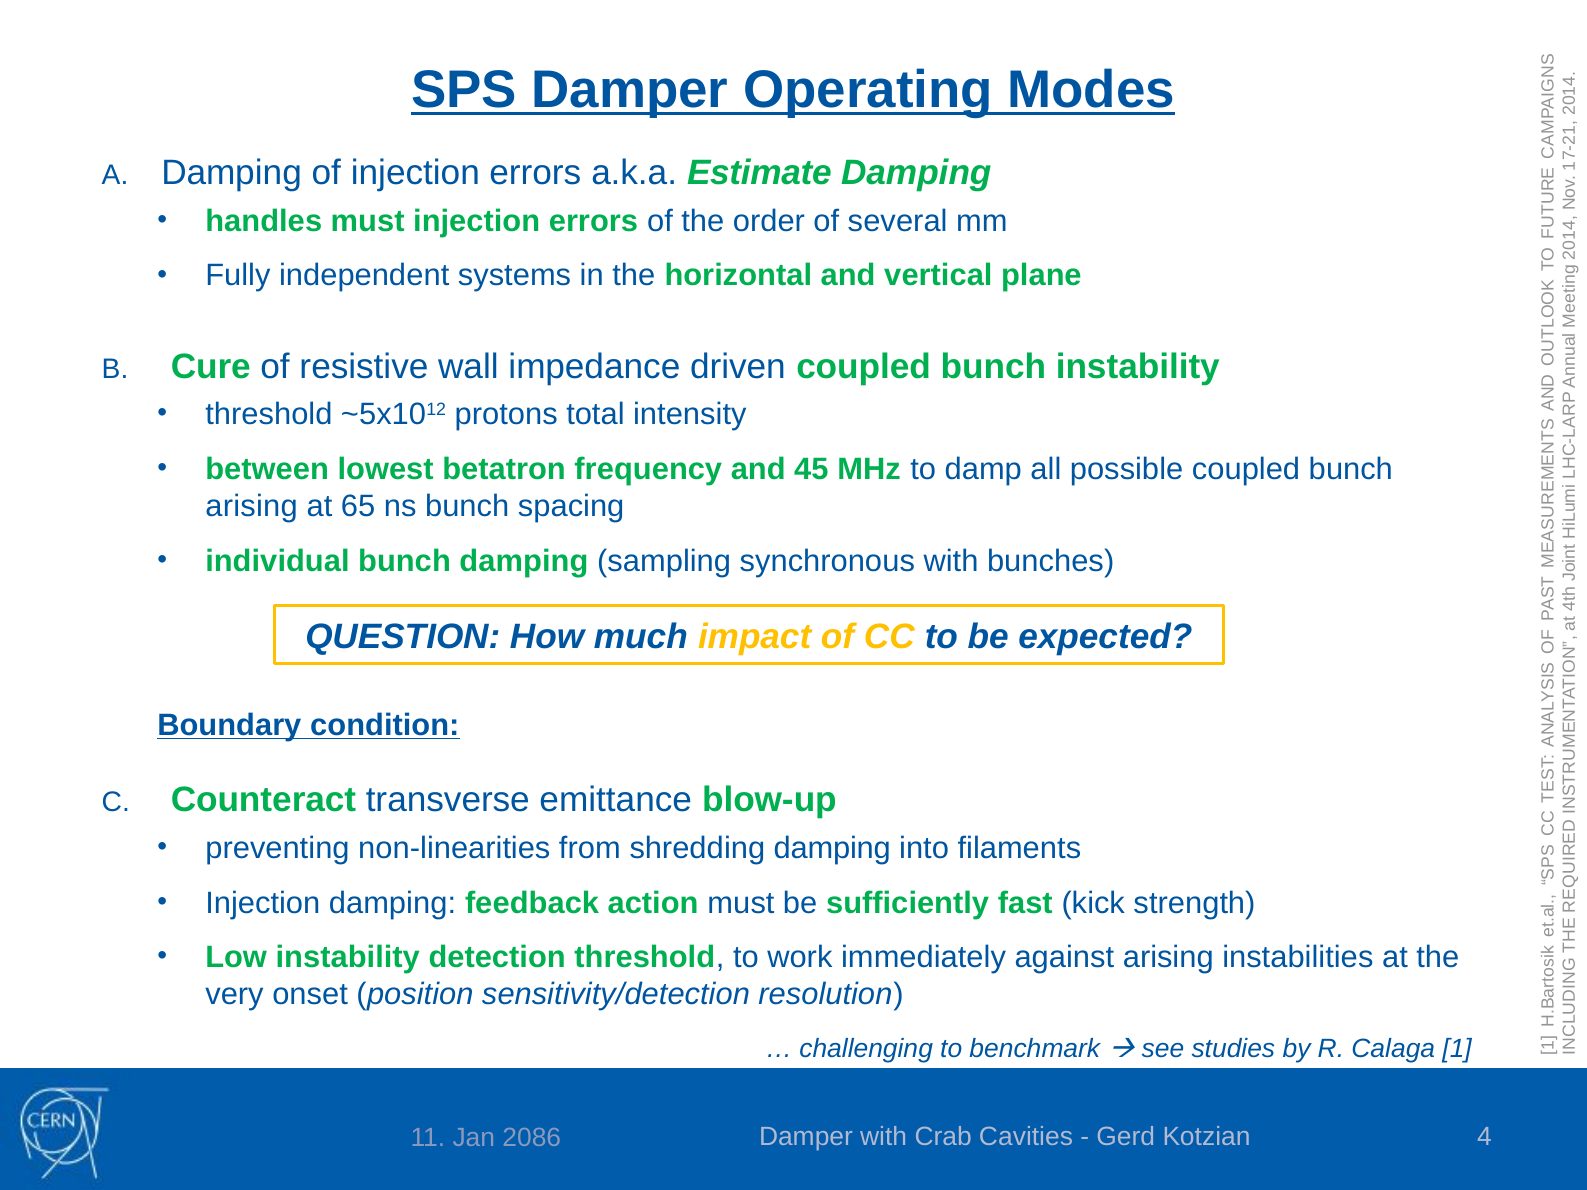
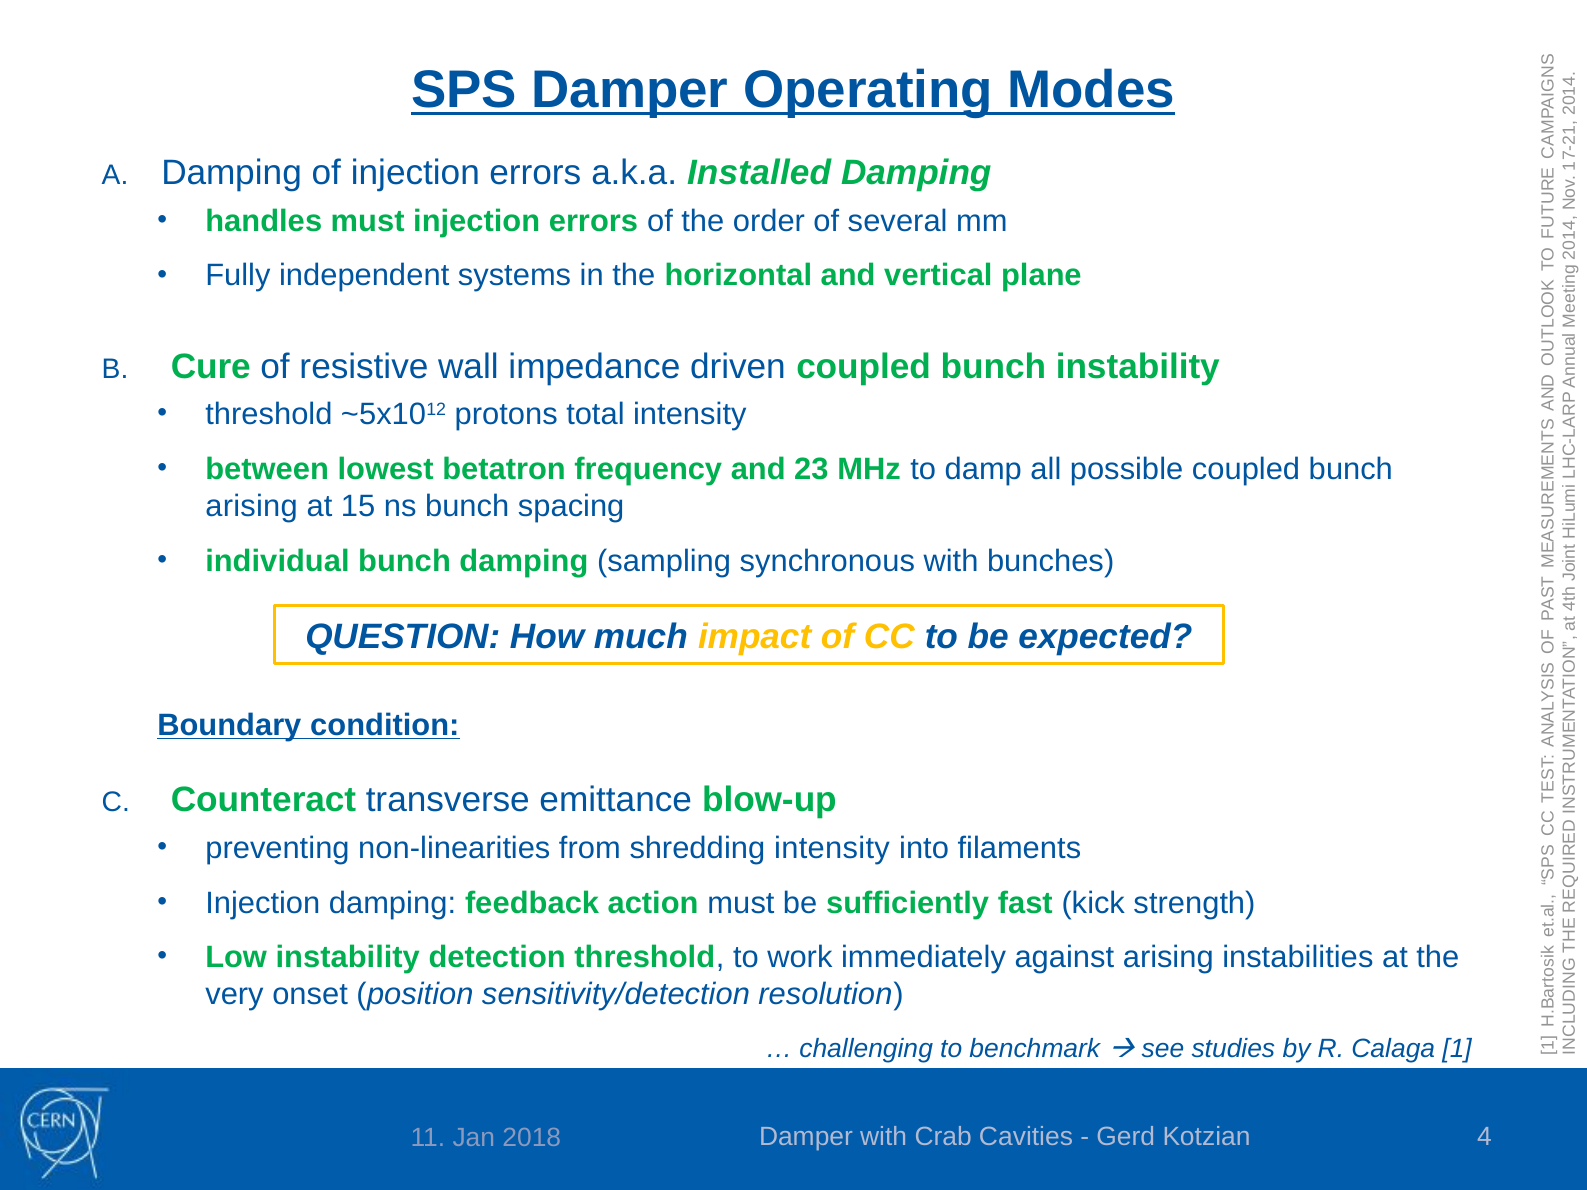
Estimate: Estimate -> Installed
45: 45 -> 23
65: 65 -> 15
shredding damping: damping -> intensity
2086: 2086 -> 2018
